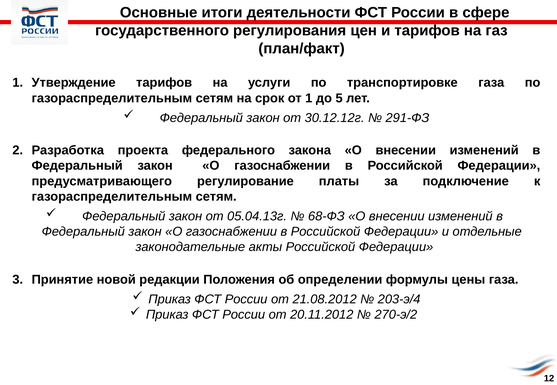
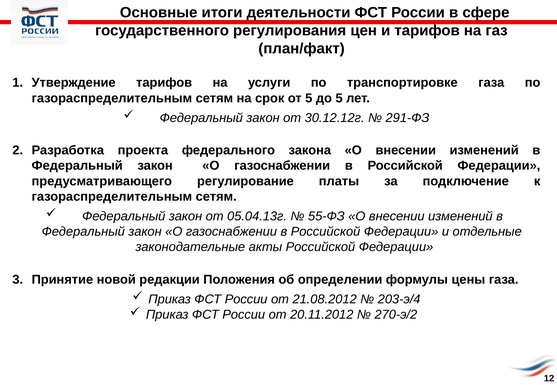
от 1: 1 -> 5
68-ФЗ: 68-ФЗ -> 55-ФЗ
